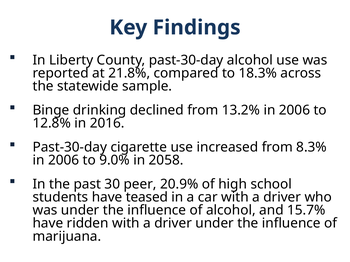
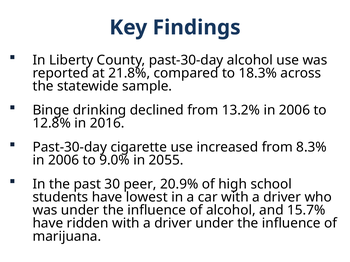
2058: 2058 -> 2055
teased: teased -> lowest
